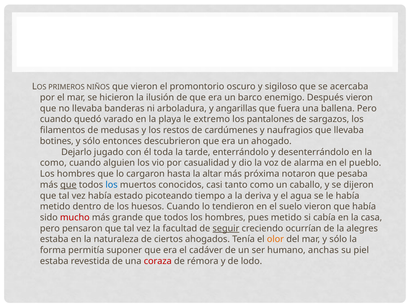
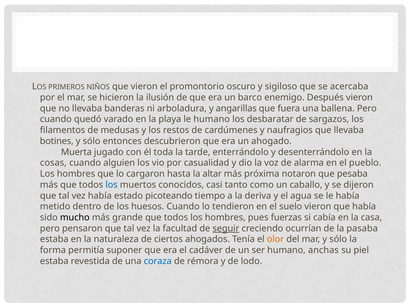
le extremo: extremo -> humano
pantalones: pantalones -> desbaratar
Dejarlo: Dejarlo -> Muerta
como at (53, 163): como -> cosas
que at (68, 185) underline: present -> none
mucho colour: red -> black
pues metido: metido -> fuerzas
alegres: alegres -> pasaba
coraza colour: red -> blue
